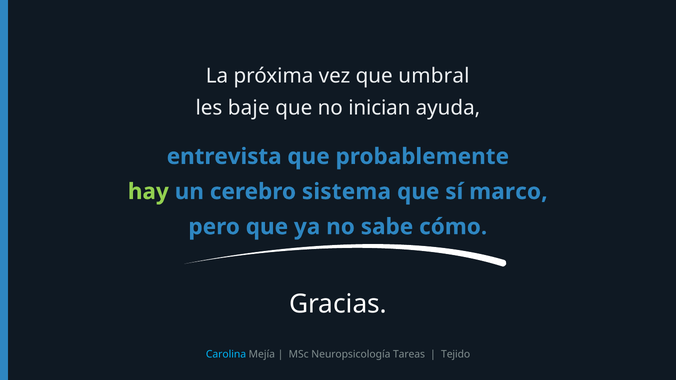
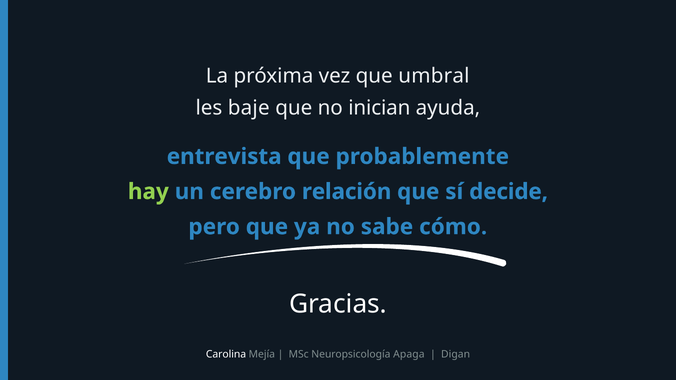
sistema: sistema -> relación
marco: marco -> decide
Carolina colour: light blue -> white
Tareas: Tareas -> Apaga
Tejido: Tejido -> Digan
